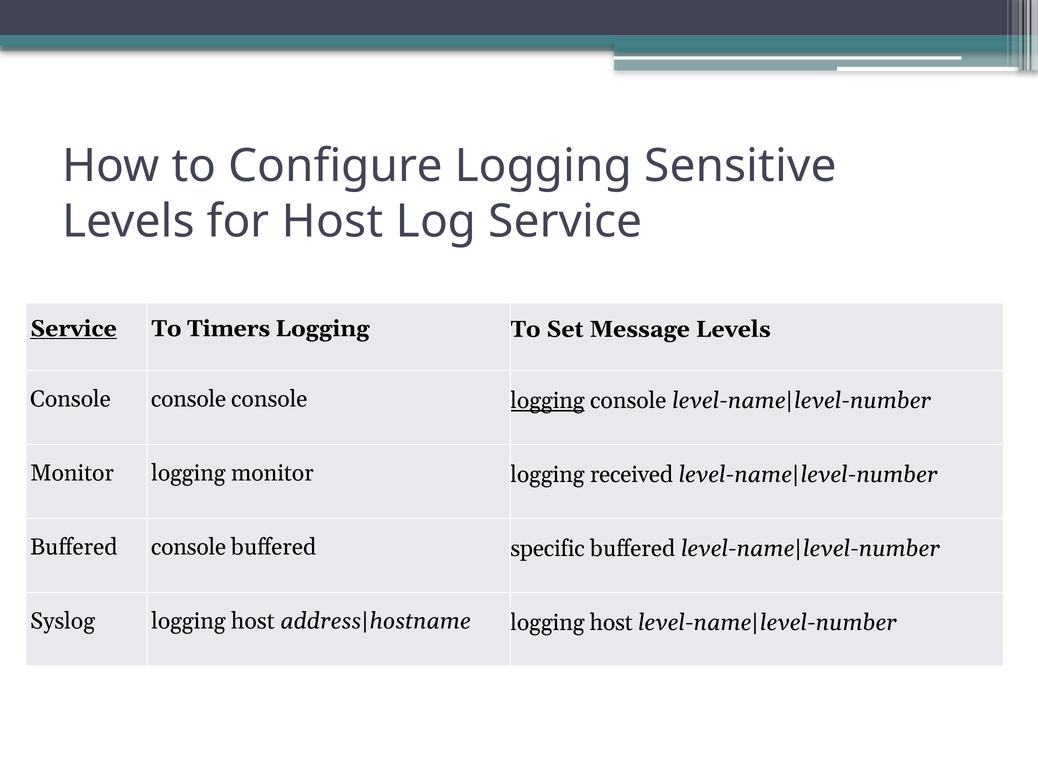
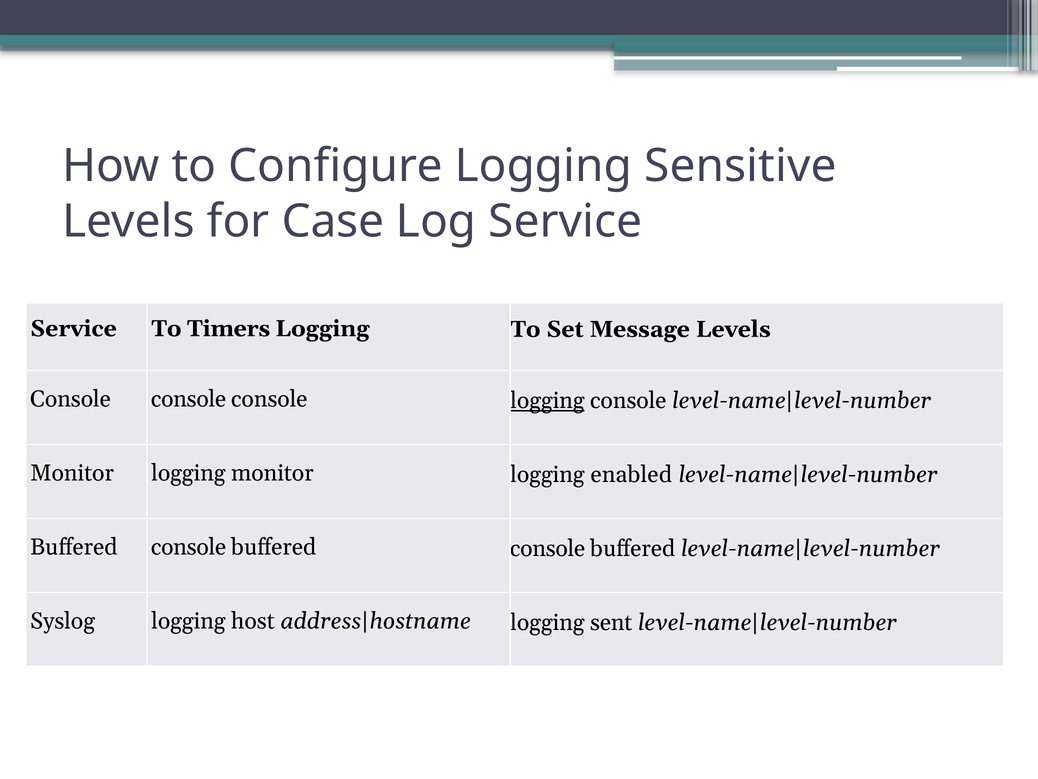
for Host: Host -> Case
Service at (74, 328) underline: present -> none
received: received -> enabled
specific at (548, 548): specific -> console
host at (611, 622): host -> sent
